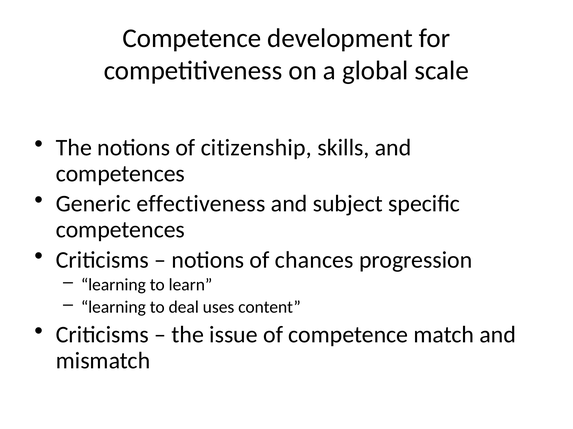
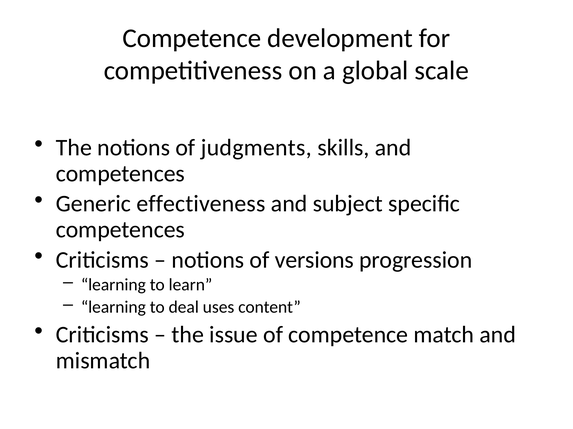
citizenship: citizenship -> judgments
chances: chances -> versions
